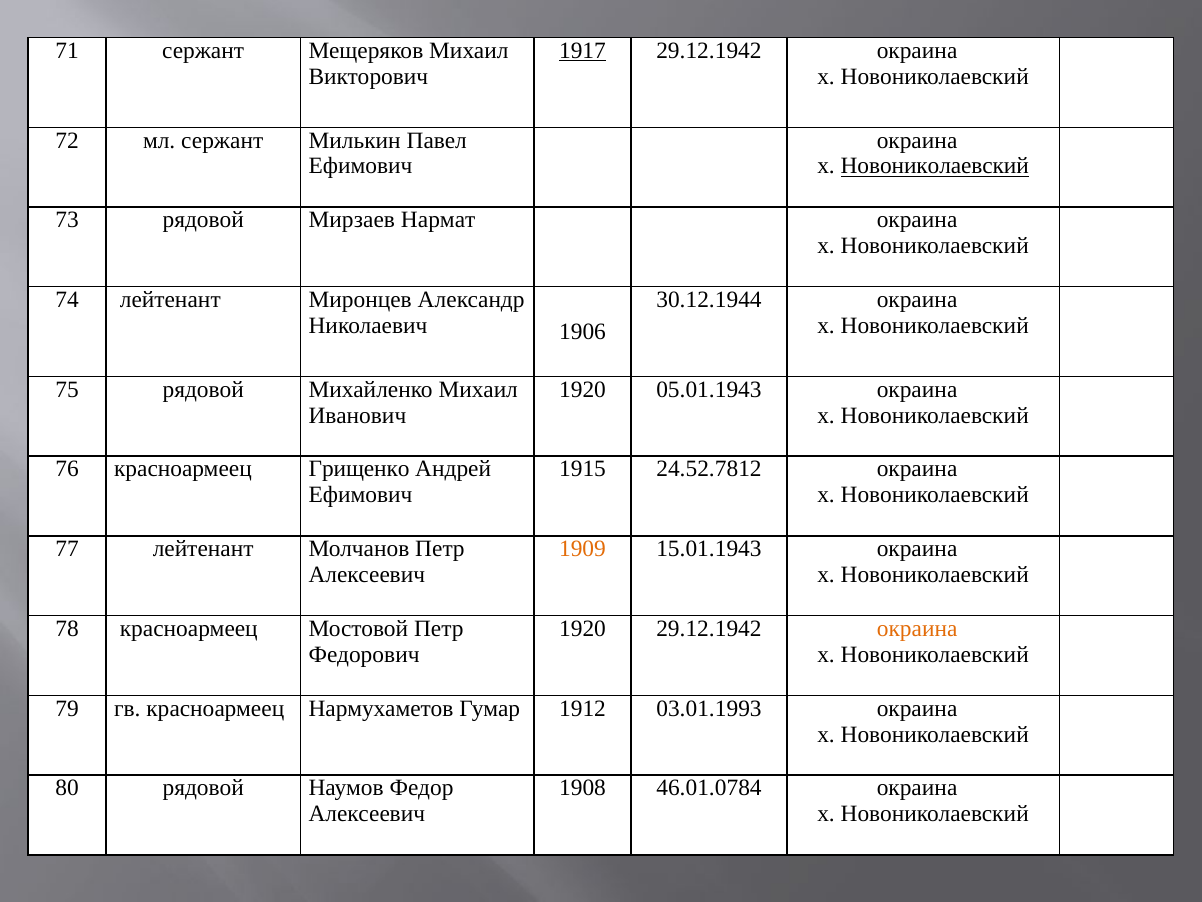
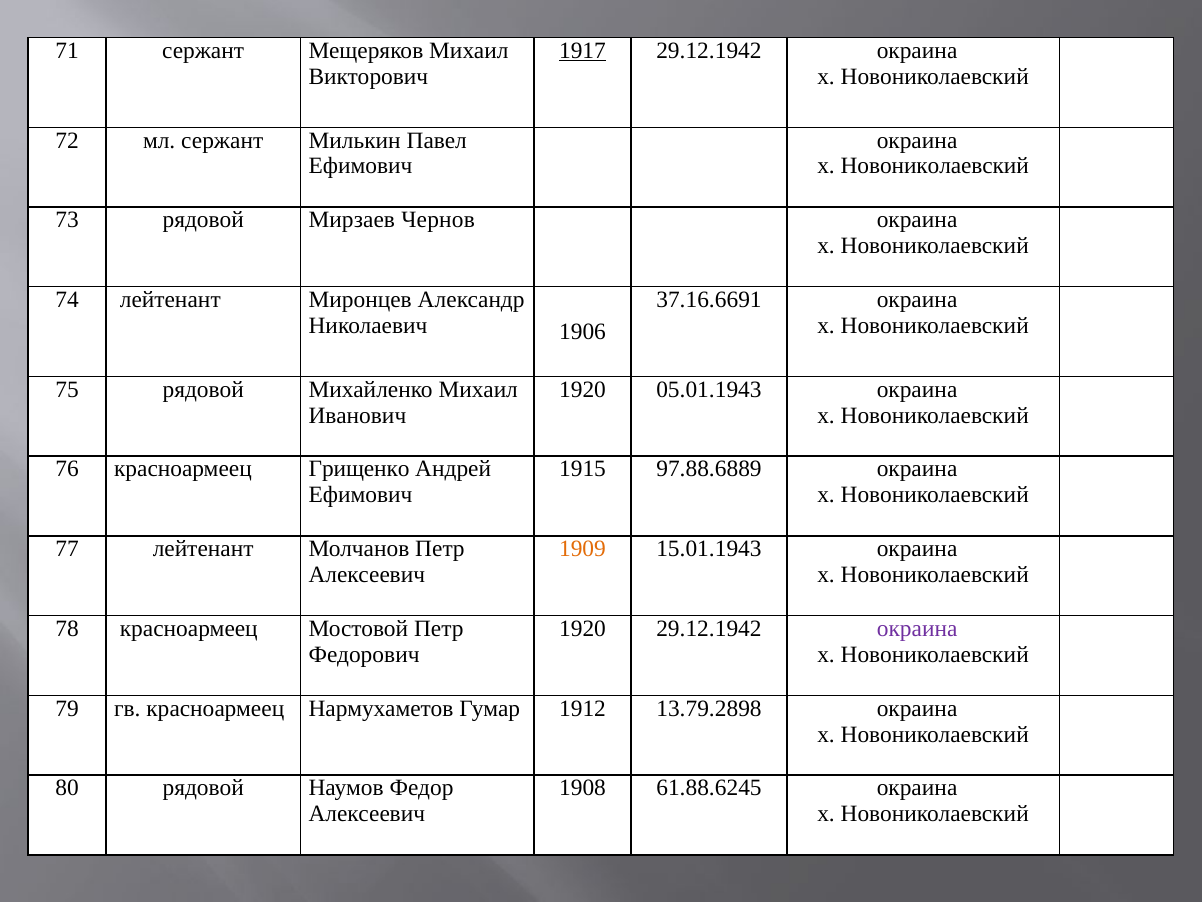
Новониколаевский at (935, 166) underline: present -> none
Нармат: Нармат -> Чернов
30.12.1944: 30.12.1944 -> 37.16.6691
24.52.7812: 24.52.7812 -> 97.88.6889
окраина at (917, 628) colour: orange -> purple
03.01.1993: 03.01.1993 -> 13.79.2898
46.01.0784: 46.01.0784 -> 61.88.6245
